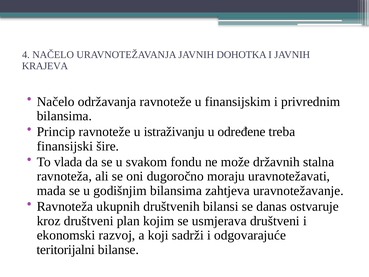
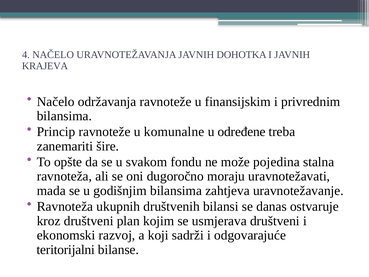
istraživanju: istraživanju -> komunalne
finansijski: finansijski -> zanemariti
vlada: vlada -> opšte
državnih: državnih -> pojedina
